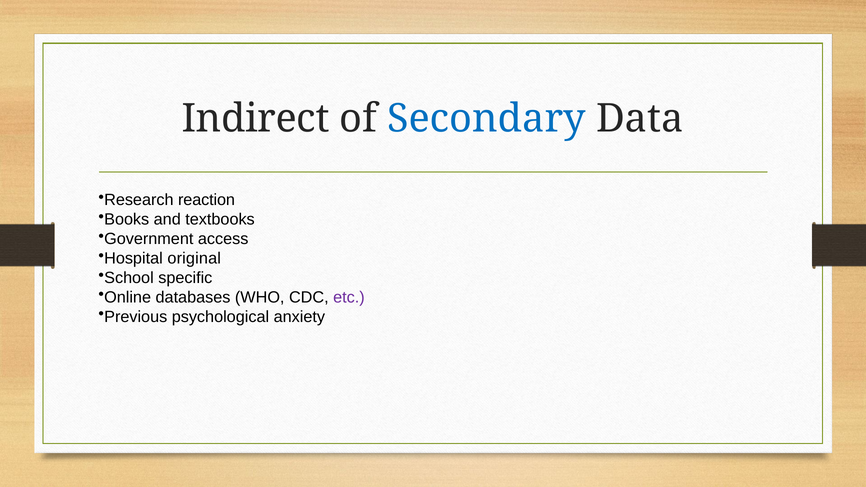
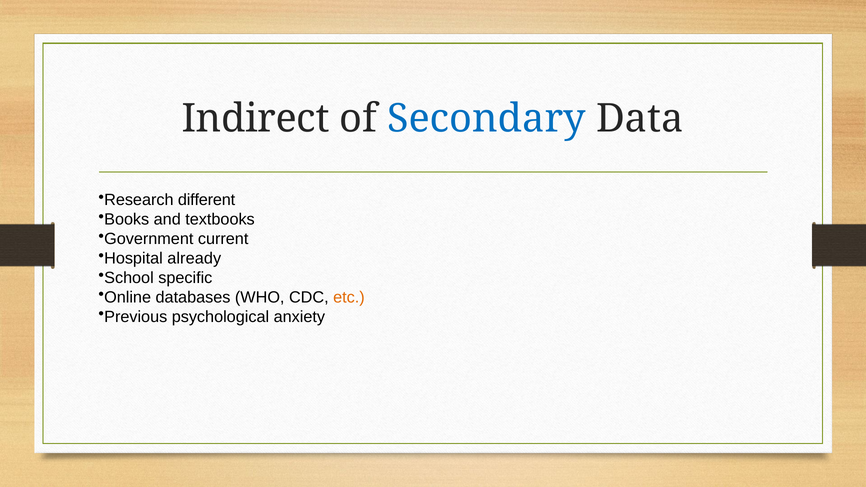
reaction: reaction -> different
access: access -> current
original: original -> already
etc colour: purple -> orange
